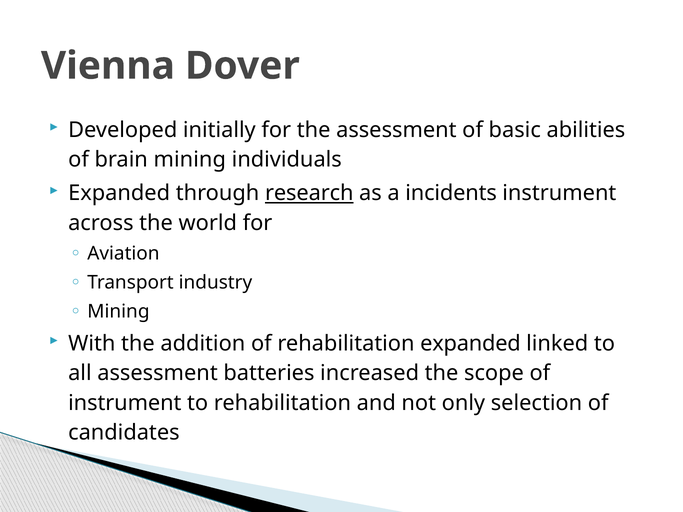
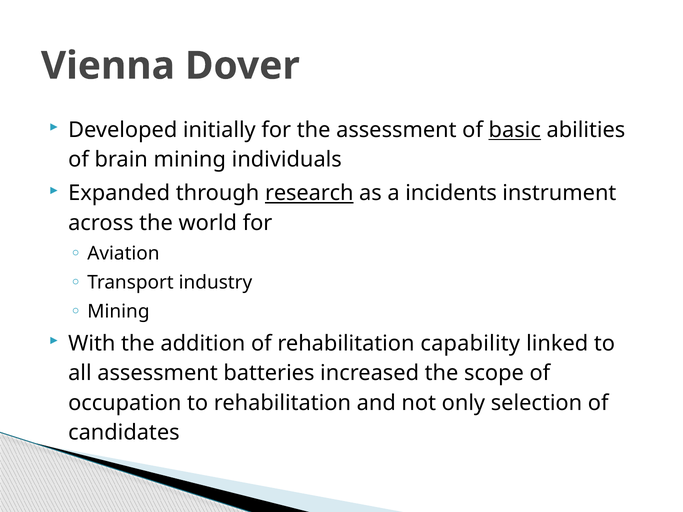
basic underline: none -> present
rehabilitation expanded: expanded -> capability
instrument at (125, 403): instrument -> occupation
